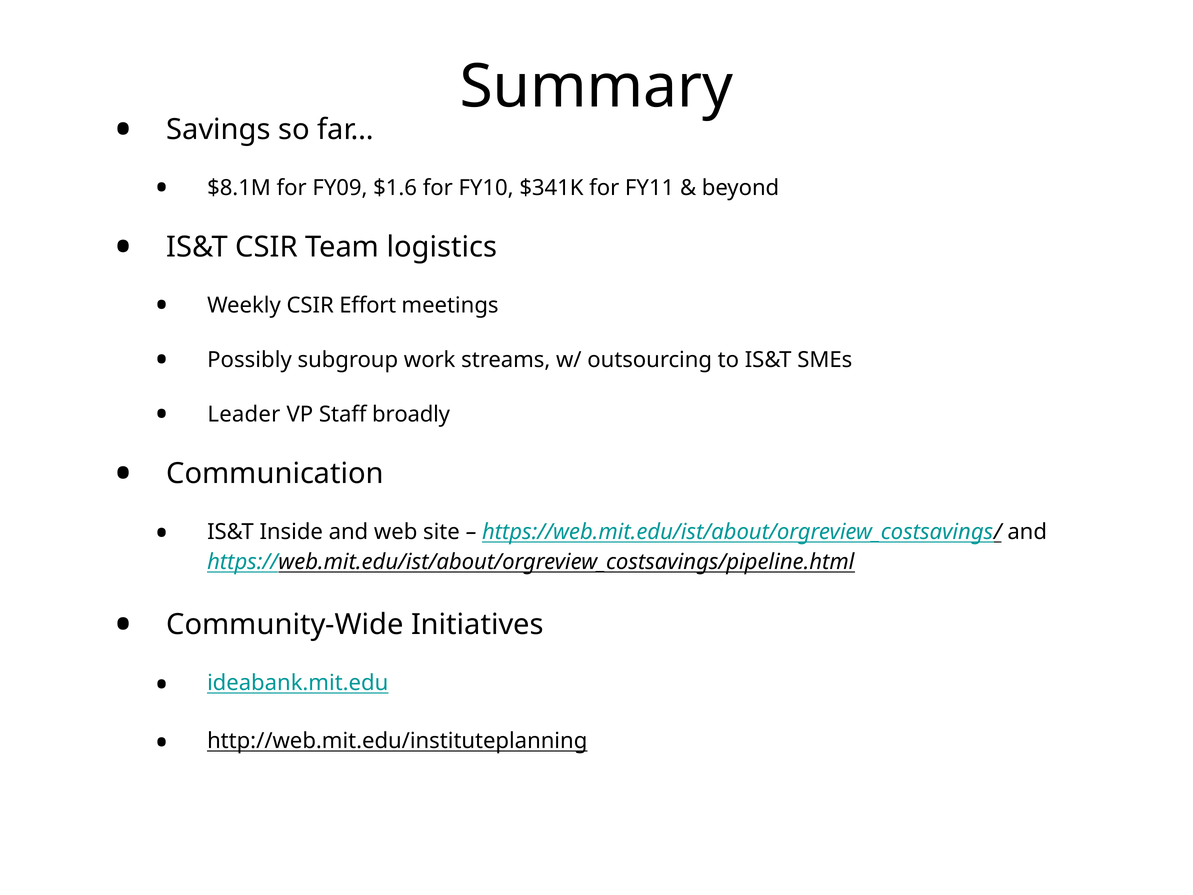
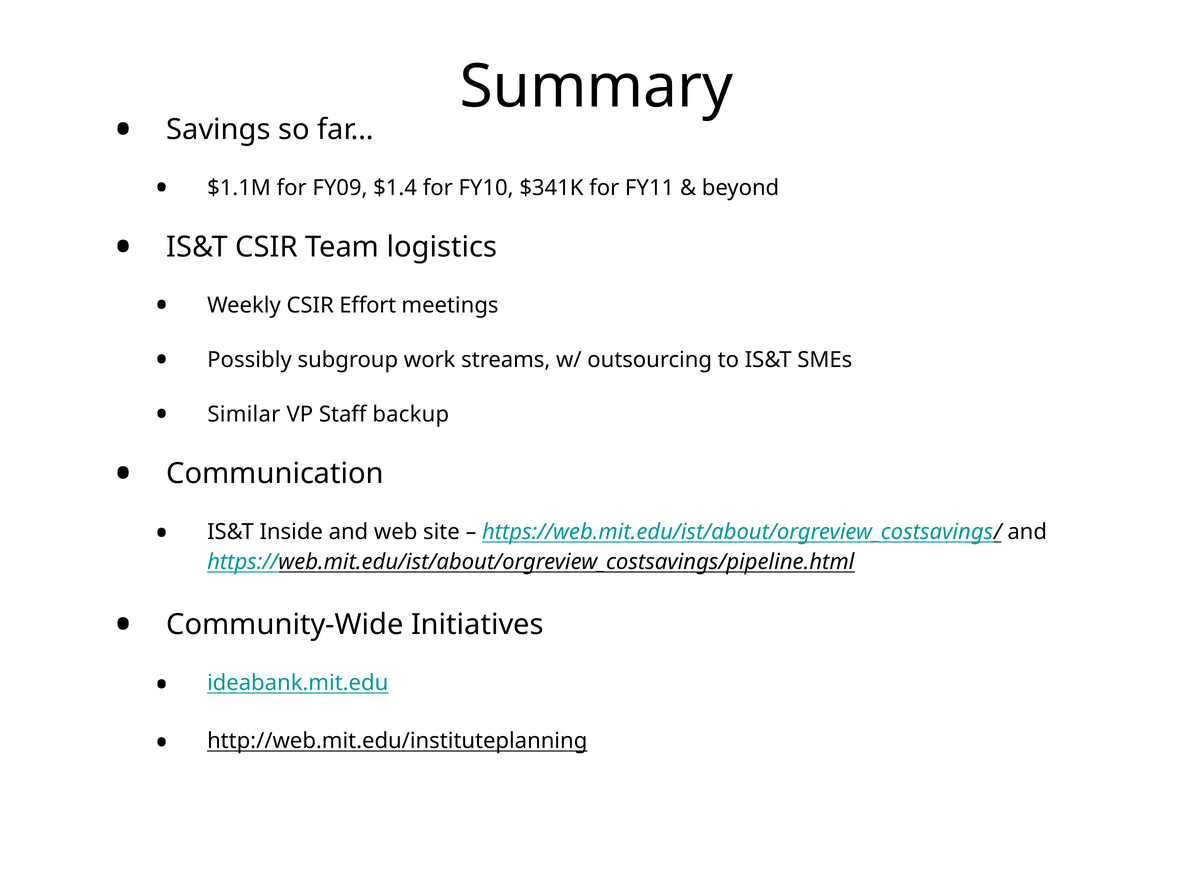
$8.1M: $8.1M -> $1.1M
$1.6: $1.6 -> $1.4
Leader: Leader -> Similar
broadly: broadly -> backup
